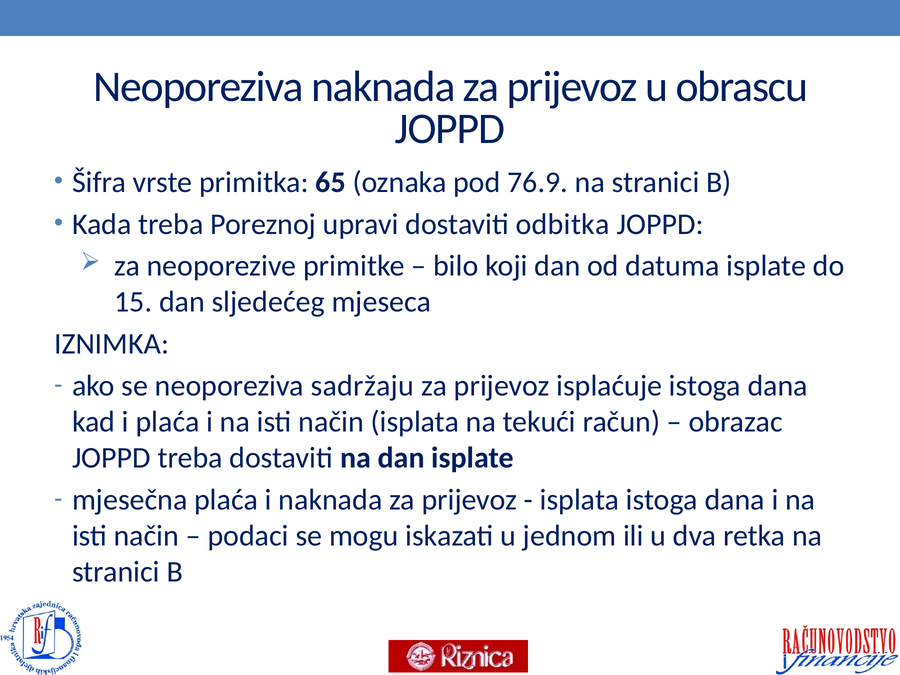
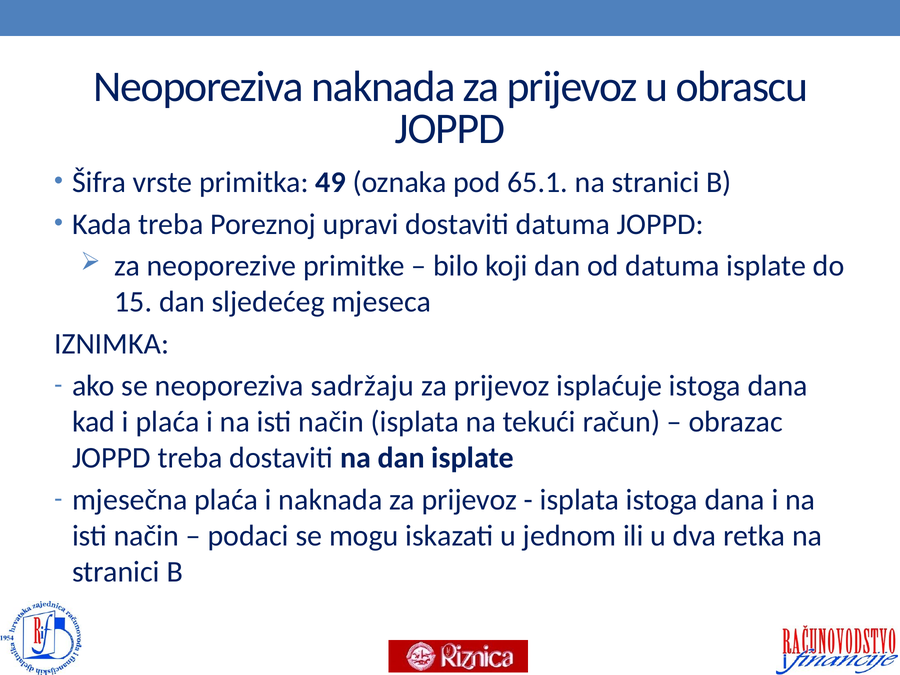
65: 65 -> 49
76.9: 76.9 -> 65.1
dostaviti odbitka: odbitka -> datuma
